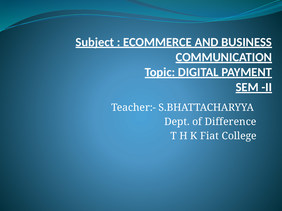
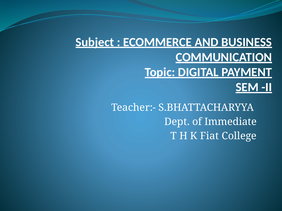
Difference: Difference -> Immediate
